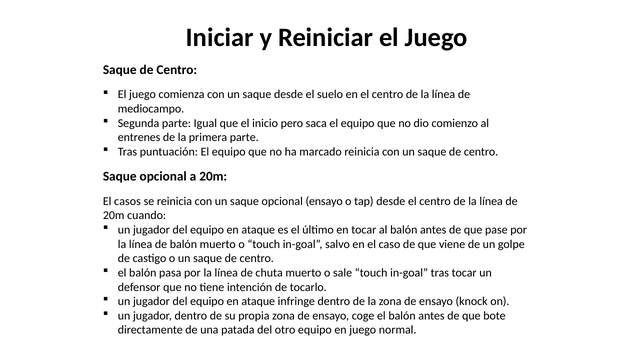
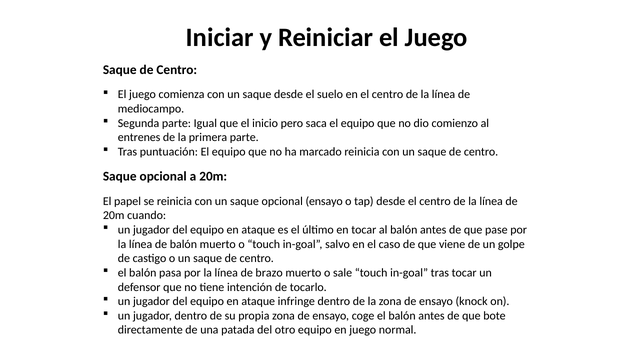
casos: casos -> papel
chuta: chuta -> brazo
